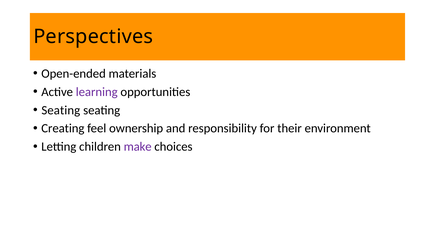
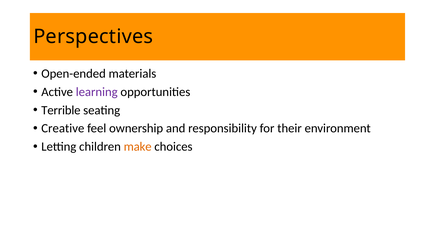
Seating at (61, 110): Seating -> Terrible
Creating: Creating -> Creative
make colour: purple -> orange
